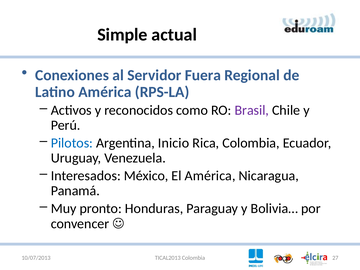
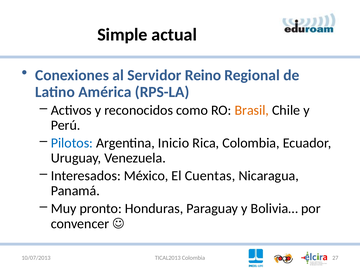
Fuera: Fuera -> Reino
Brasil colour: purple -> orange
El América: América -> Cuentas
